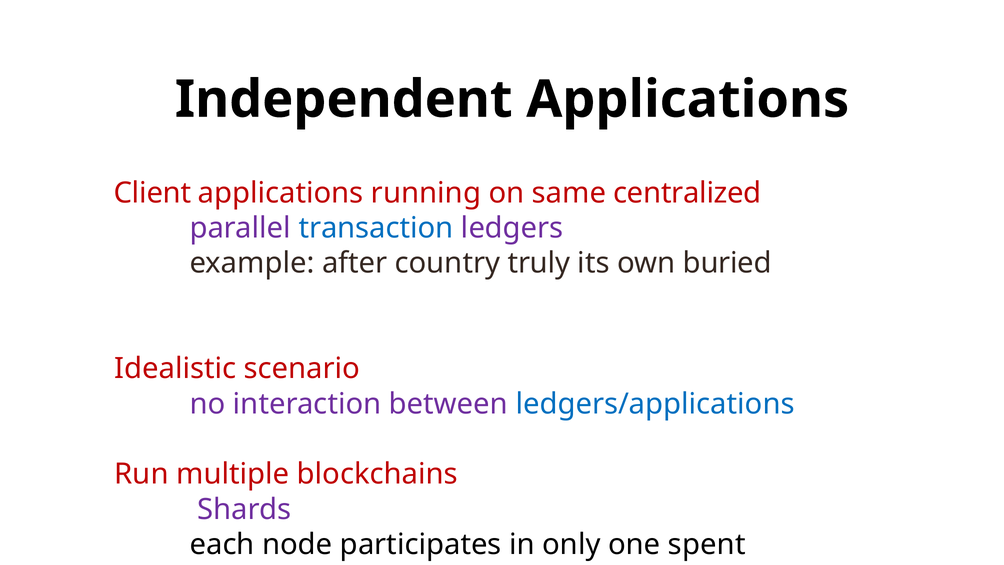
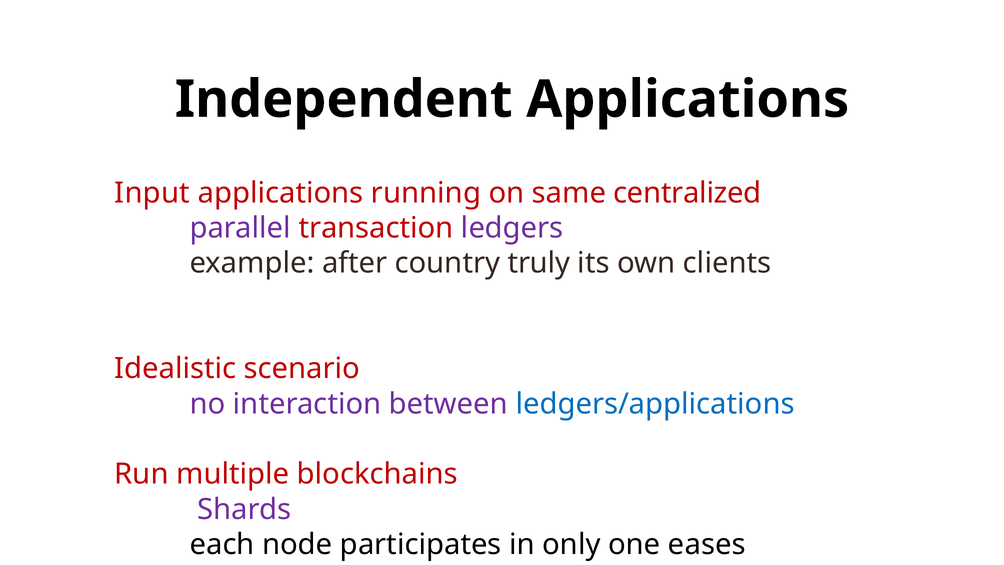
Client: Client -> Input
transaction colour: blue -> red
buried: buried -> clients
spent: spent -> eases
